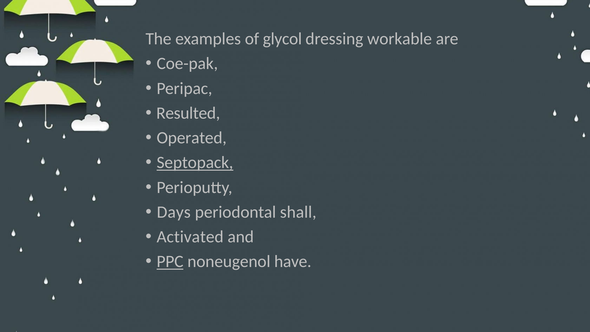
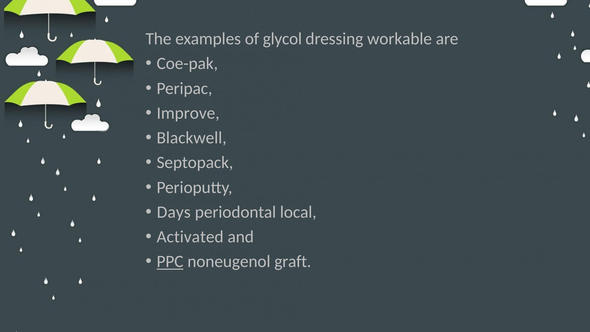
Resulted: Resulted -> Improve
Operated: Operated -> Blackwell
Septopack underline: present -> none
shall: shall -> local
have: have -> graft
